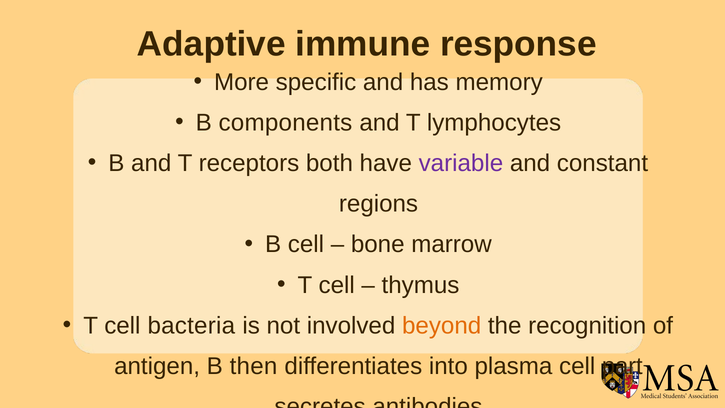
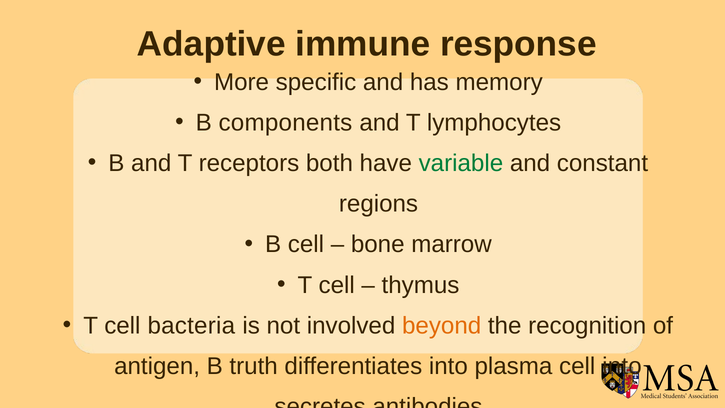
variable colour: purple -> green
then: then -> truth
cell part: part -> into
